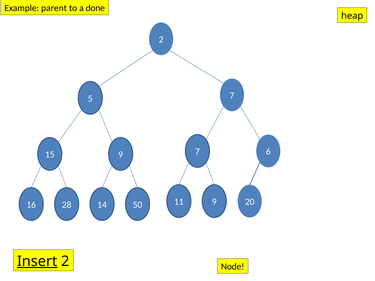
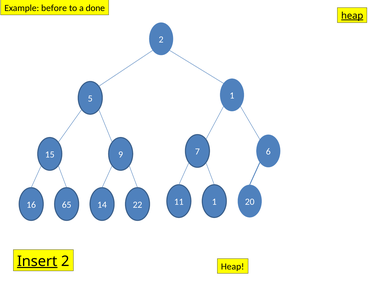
parent: parent -> before
heap at (352, 16) underline: none -> present
5 7: 7 -> 1
11 9: 9 -> 1
28: 28 -> 65
50: 50 -> 22
2 Node: Node -> Heap
